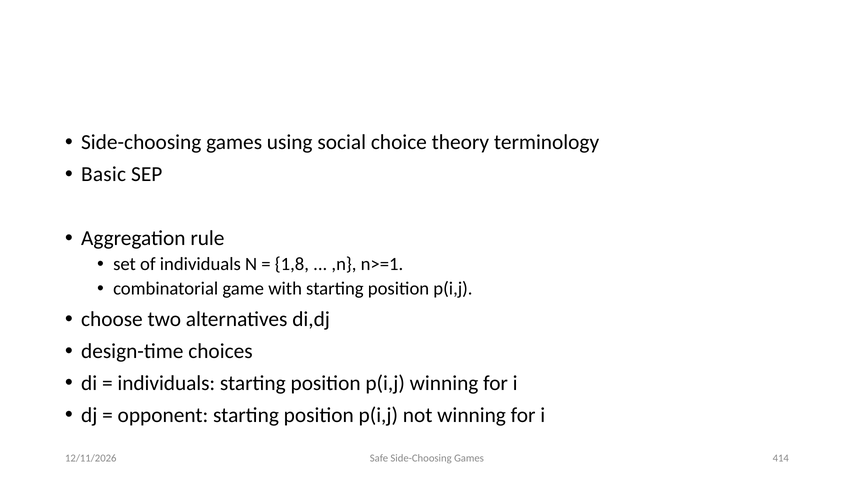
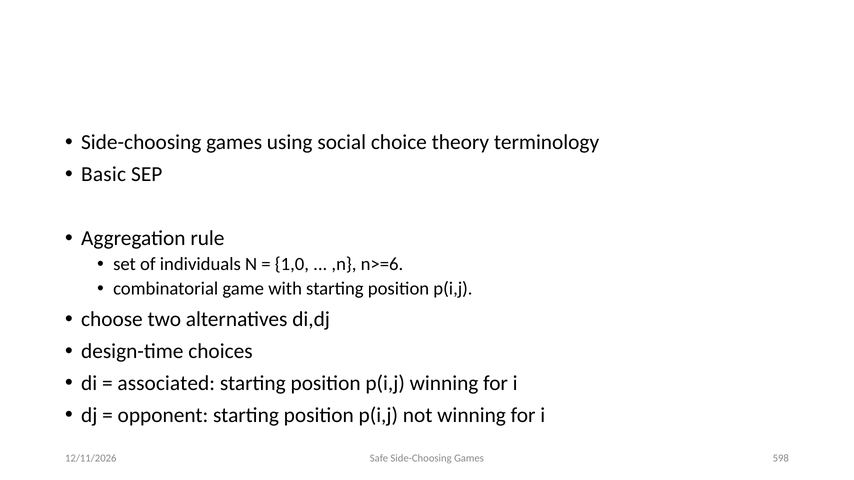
1,8: 1,8 -> 1,0
n>=1: n>=1 -> n>=6
individuals at (166, 383): individuals -> associated
414: 414 -> 598
